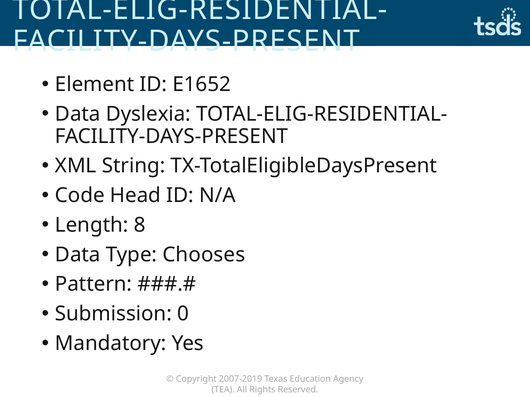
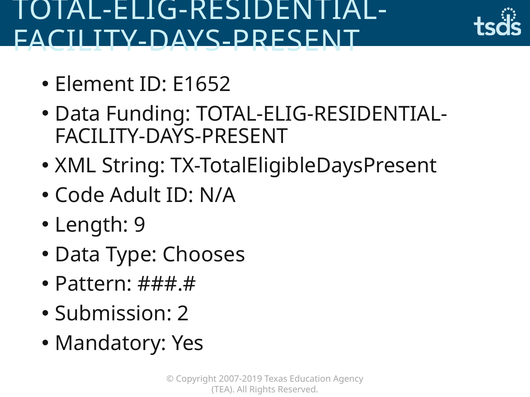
Dyslexia: Dyslexia -> Funding
Head: Head -> Adult
8: 8 -> 9
0: 0 -> 2
